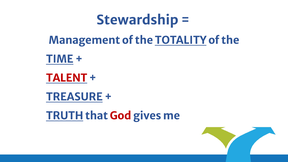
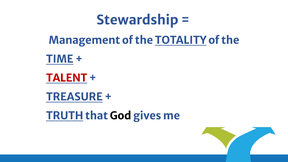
God colour: red -> black
